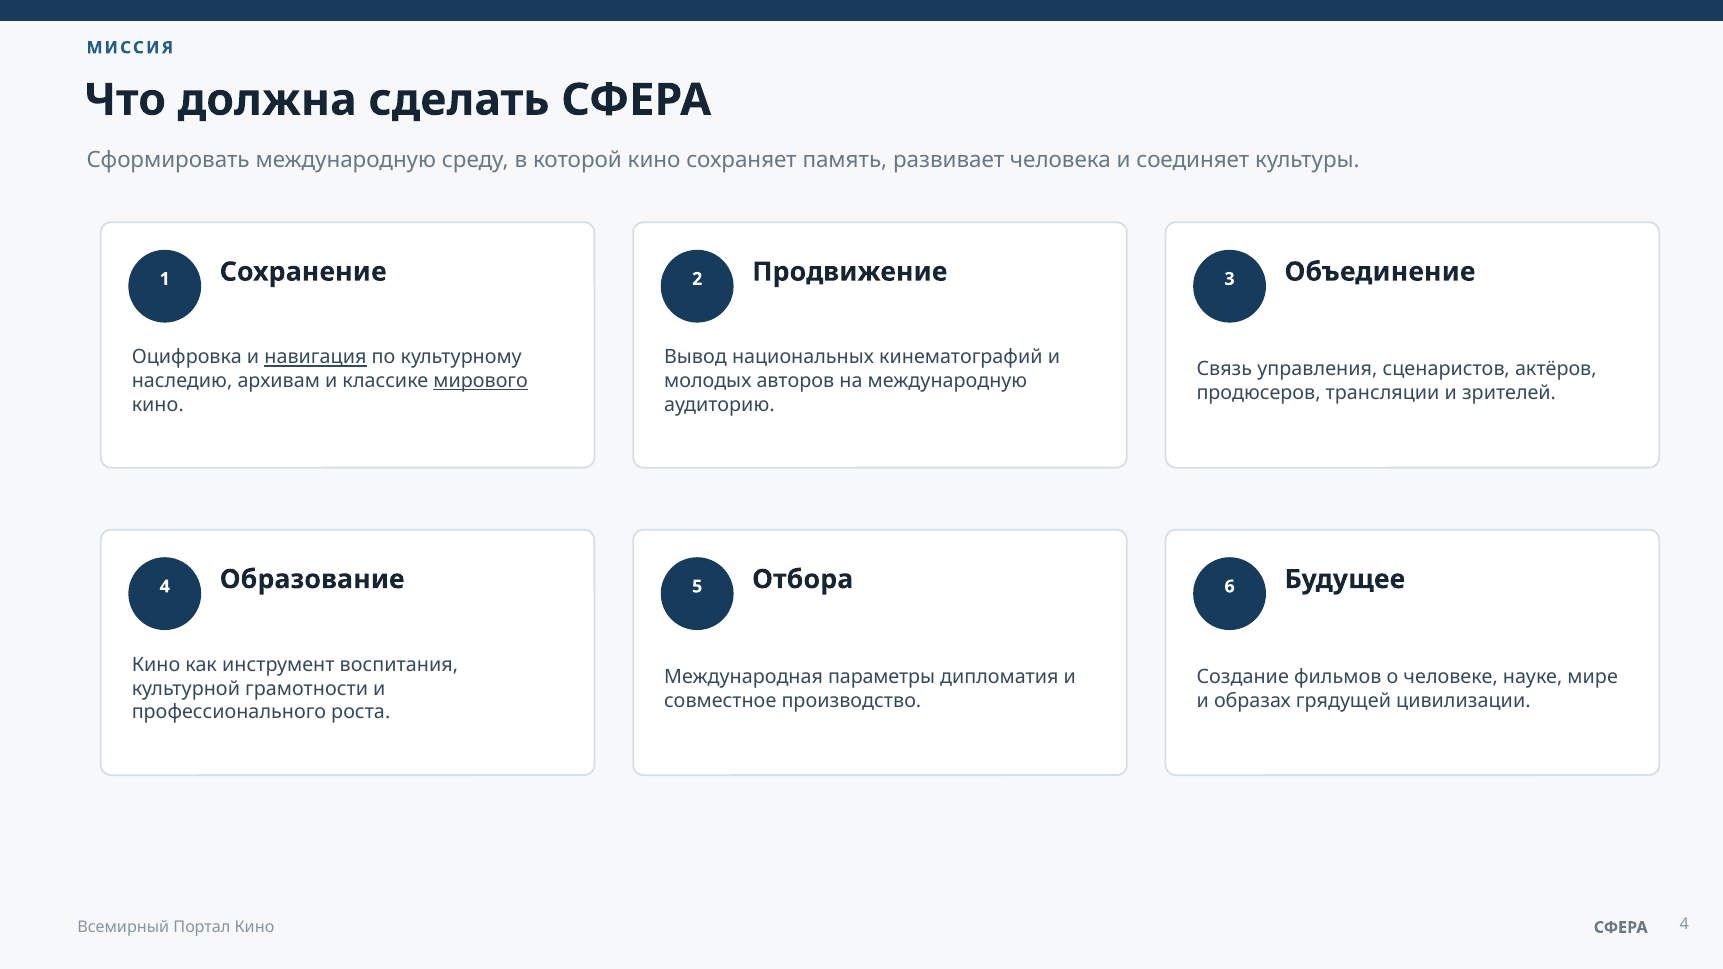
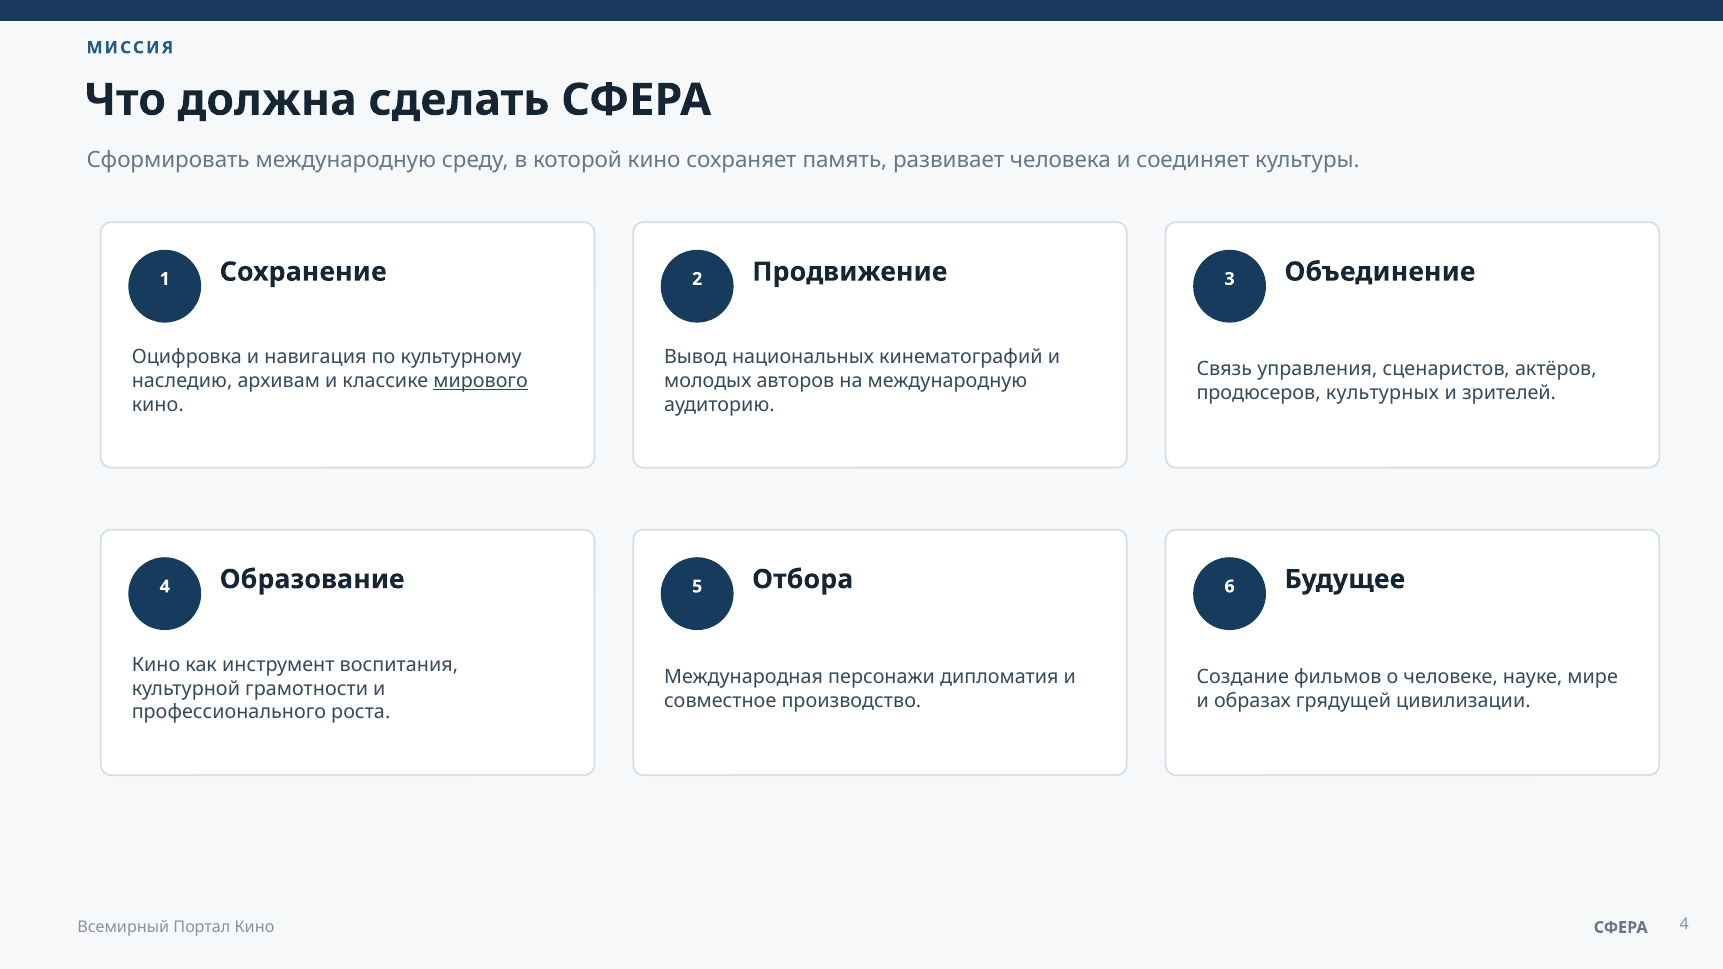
навигация underline: present -> none
трансляции: трансляции -> культурных
параметры: параметры -> персонажи
